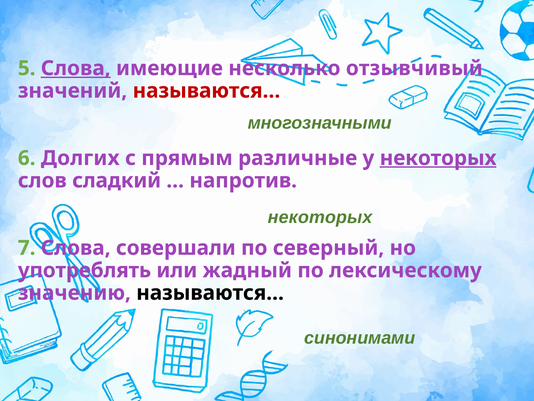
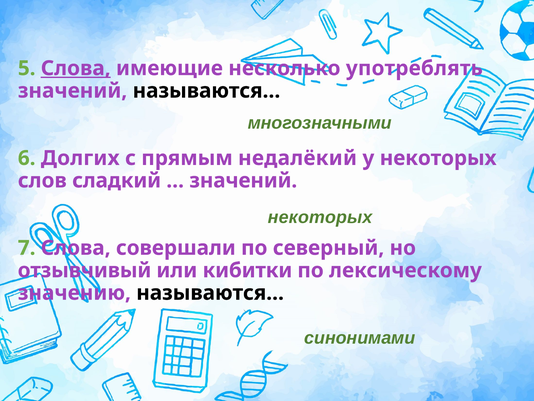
отзывчивый: отзывчивый -> употреблять
называются… at (206, 91) colour: red -> black
различные: различные -> недалёкий
некоторых at (438, 158) underline: present -> none
напротив at (243, 180): напротив -> значений
употреблять: употреблять -> отзывчивый
жадный: жадный -> кибитки
